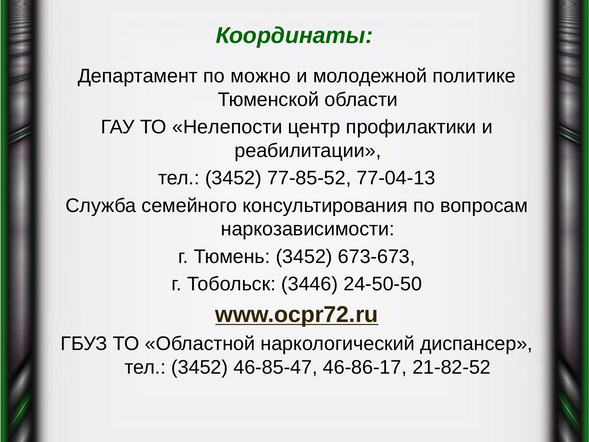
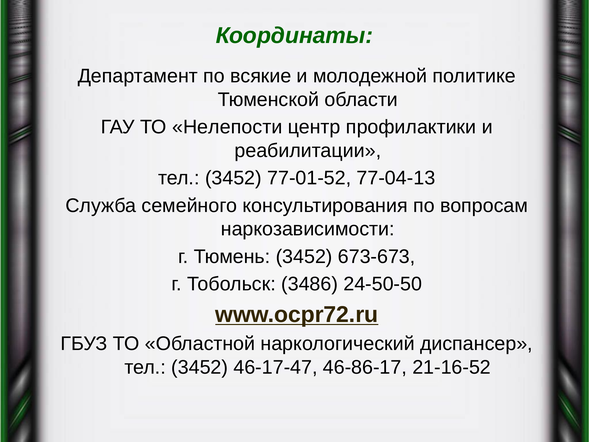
можно: можно -> всякие
77-85-52: 77-85-52 -> 77-01-52
3446: 3446 -> 3486
46-85-47: 46-85-47 -> 46-17-47
21-82-52: 21-82-52 -> 21-16-52
